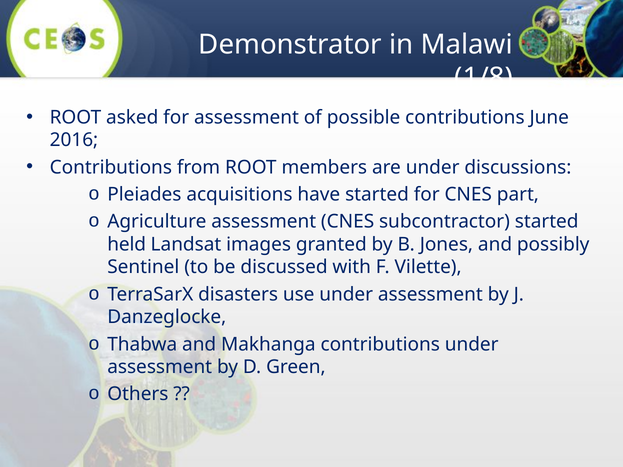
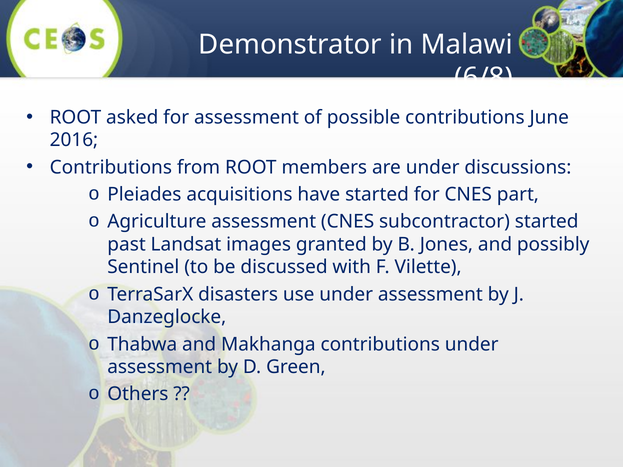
1/8: 1/8 -> 6/8
held: held -> past
